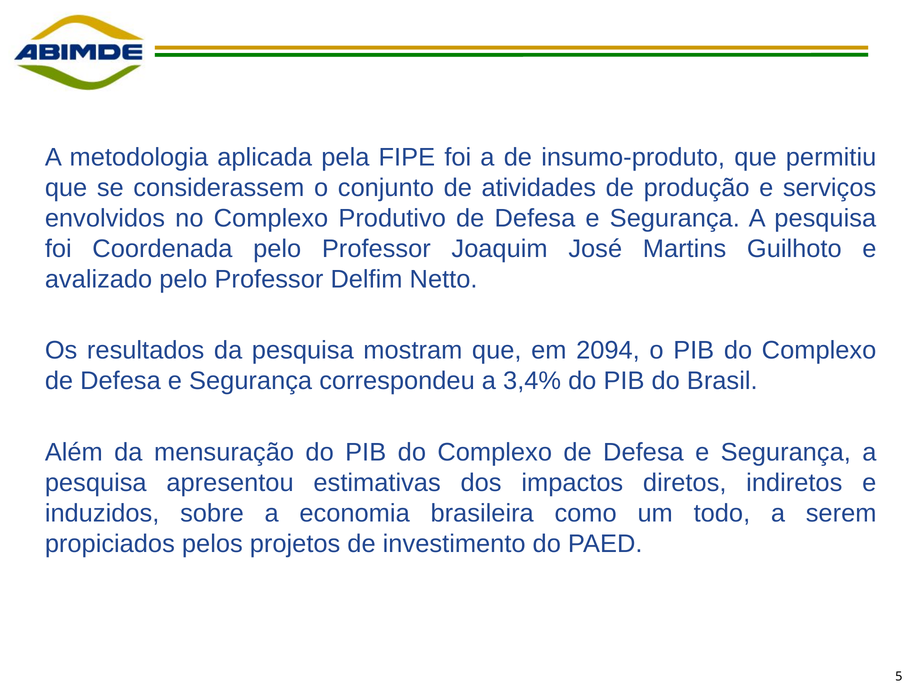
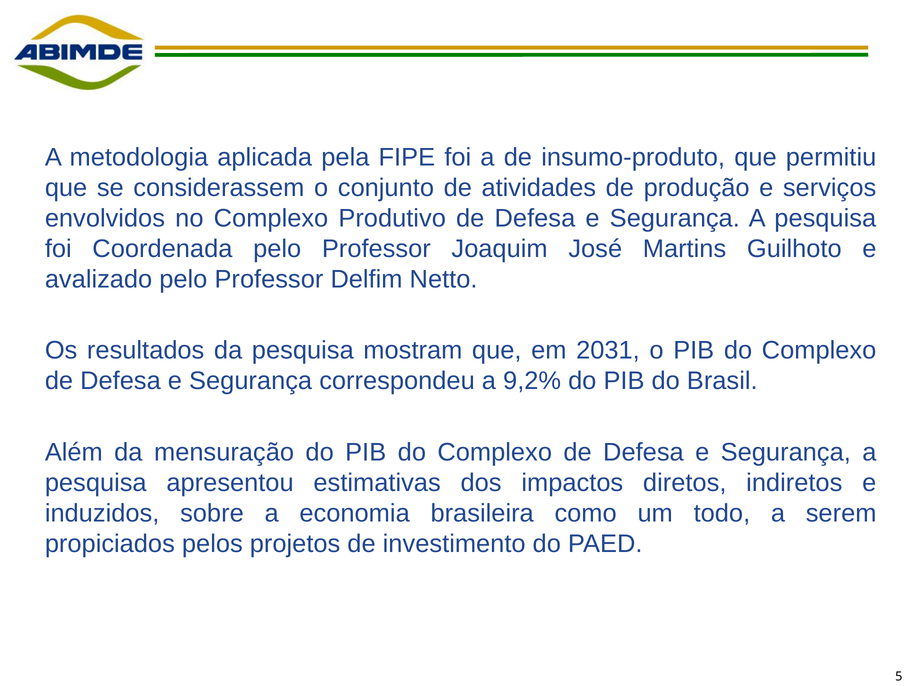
2094: 2094 -> 2031
3,4%: 3,4% -> 9,2%
